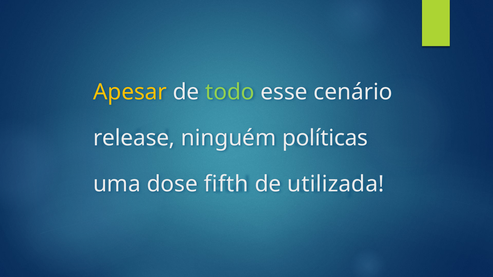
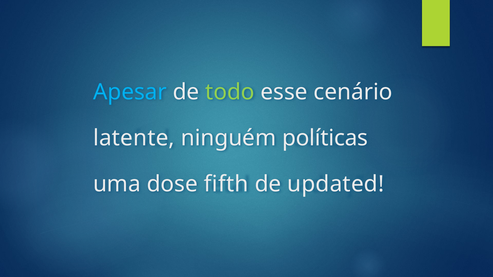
Apesar colour: yellow -> light blue
release: release -> latente
utilizada: utilizada -> updated
